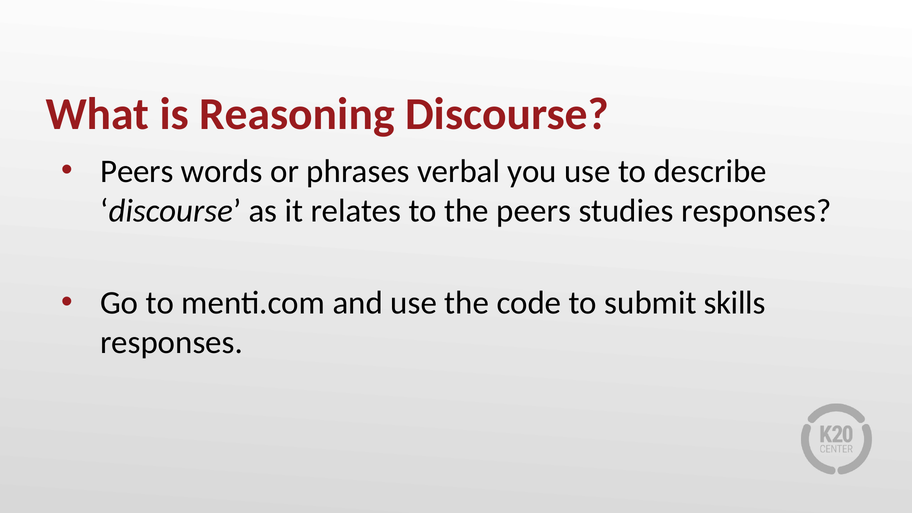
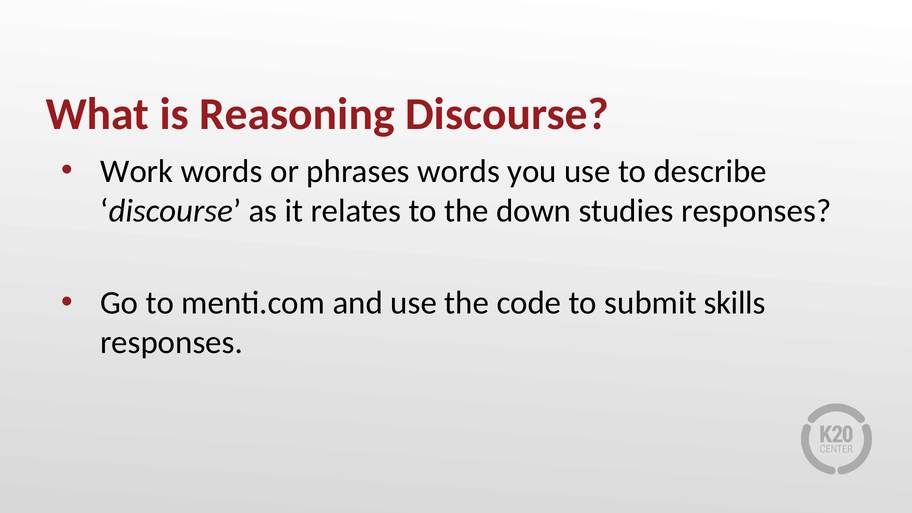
Peers at (137, 171): Peers -> Work
phrases verbal: verbal -> words
the peers: peers -> down
